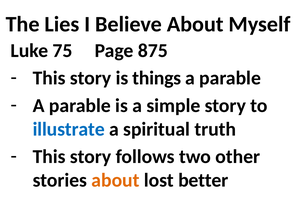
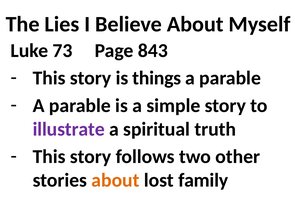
75: 75 -> 73
875: 875 -> 843
illustrate colour: blue -> purple
better: better -> family
